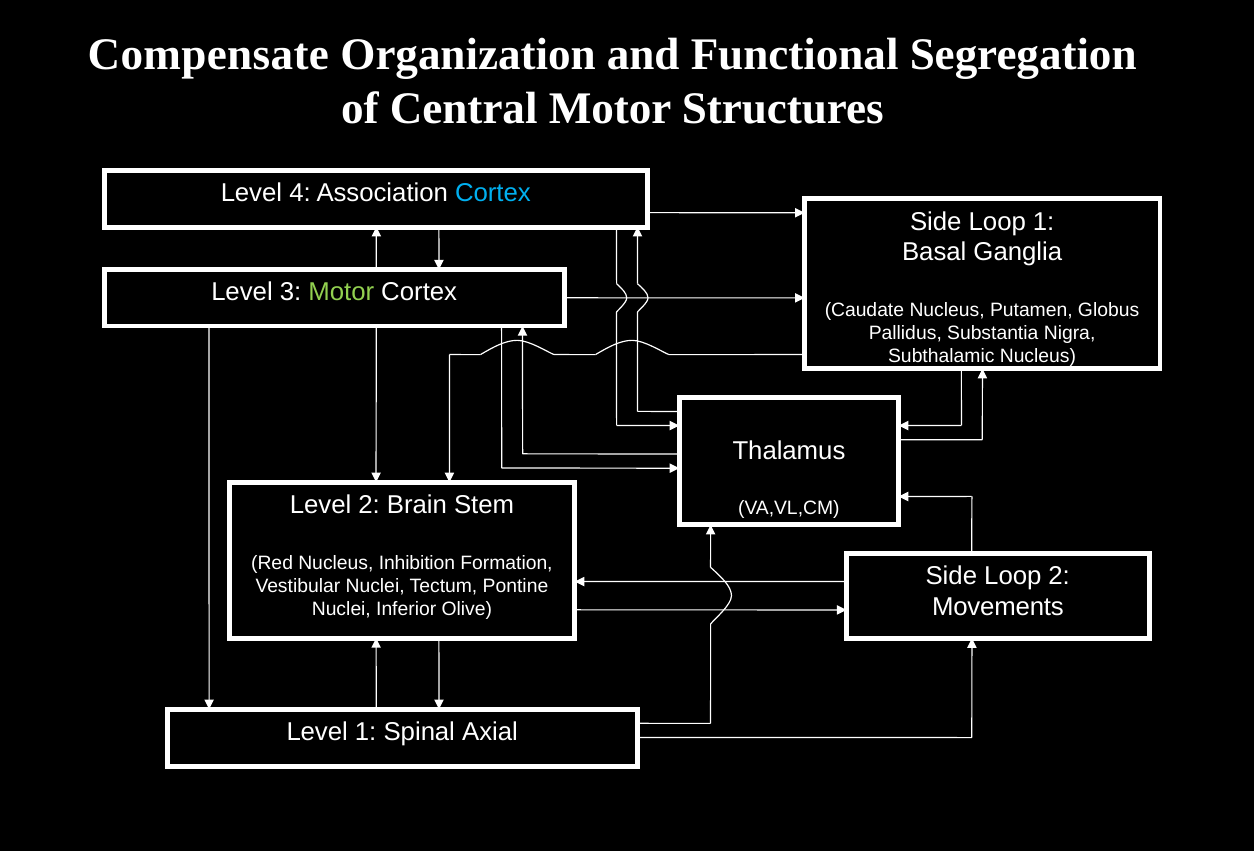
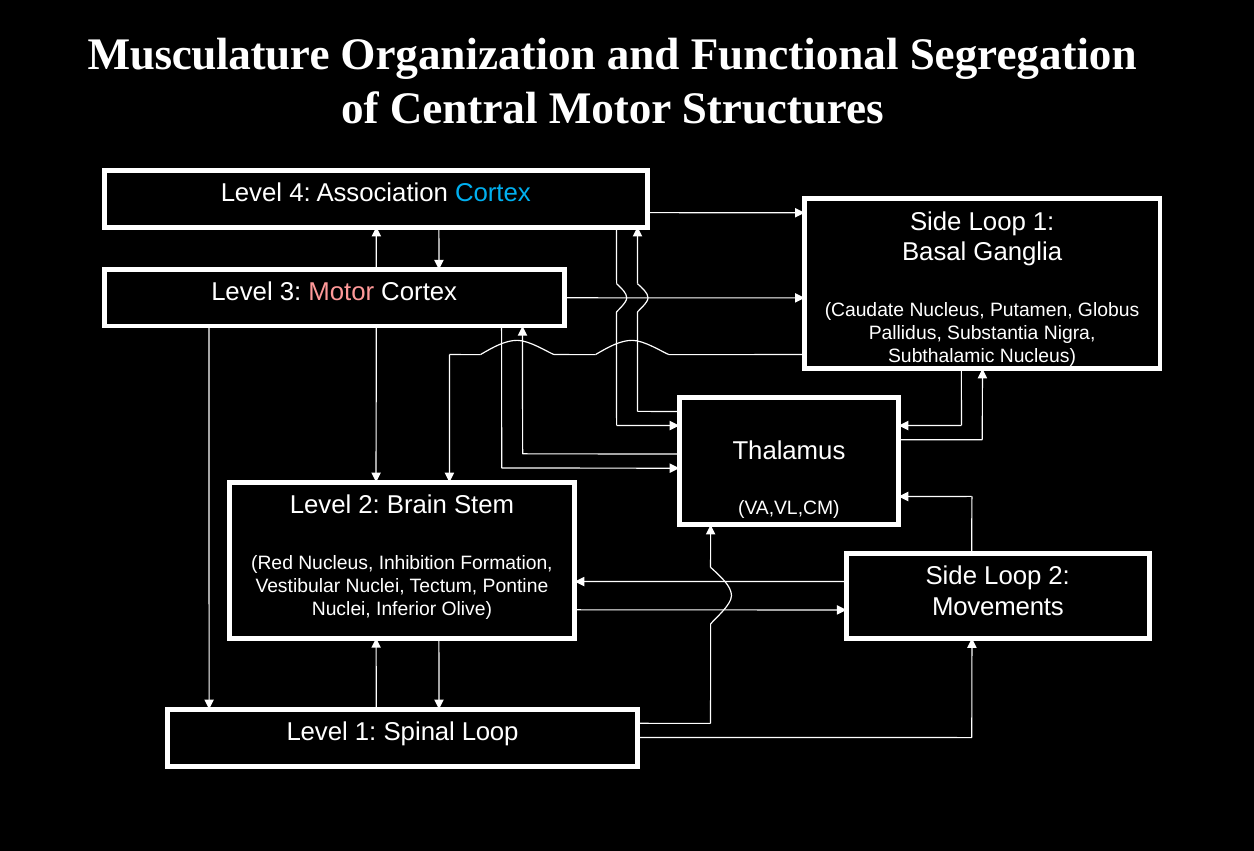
Compensate: Compensate -> Musculature
Motor at (341, 292) colour: light green -> pink
Spinal Axial: Axial -> Loop
